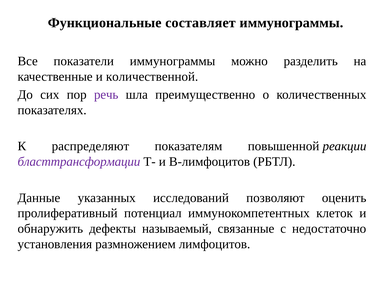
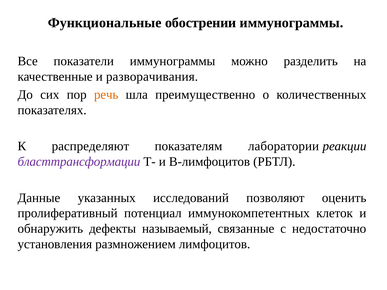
составляет: составляет -> обострении
количественной: количественной -> разворачивания
речь colour: purple -> orange
повышенной: повышенной -> лаборатории
